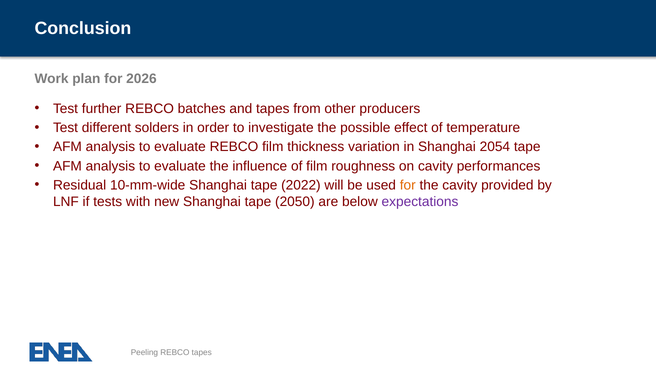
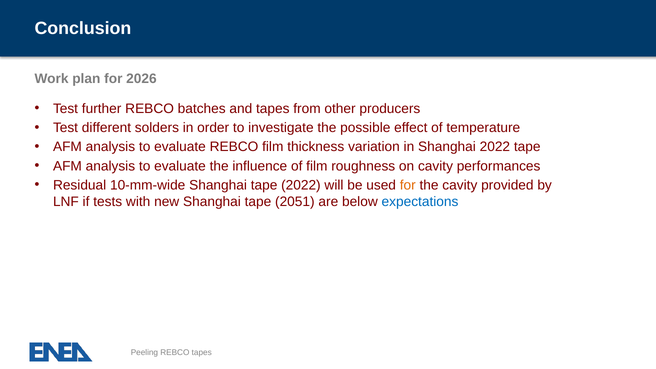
Shanghai 2054: 2054 -> 2022
2050: 2050 -> 2051
expectations colour: purple -> blue
